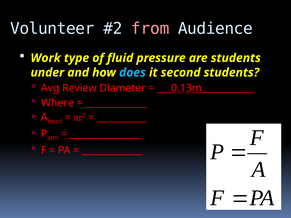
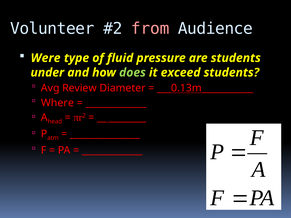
Work: Work -> Were
does colour: light blue -> light green
second: second -> exceed
